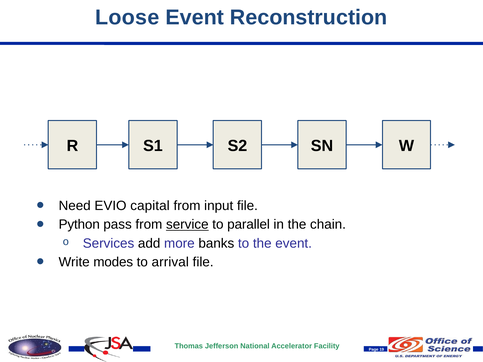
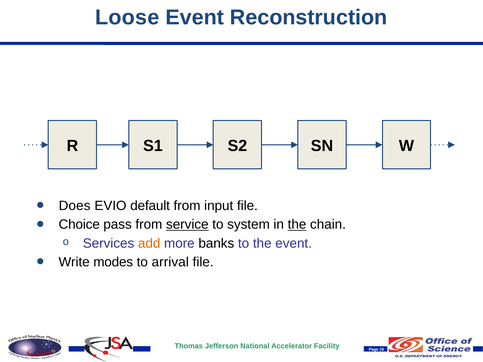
Need: Need -> Does
capital: capital -> default
Python: Python -> Choice
parallel: parallel -> system
the at (297, 225) underline: none -> present
add colour: black -> orange
